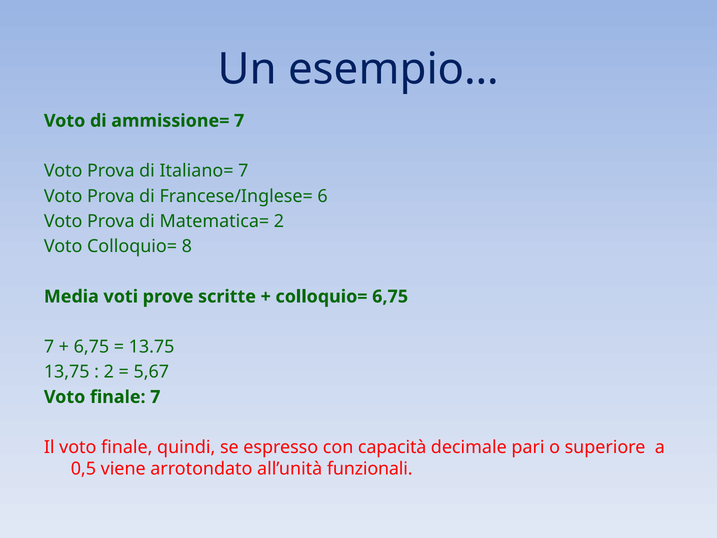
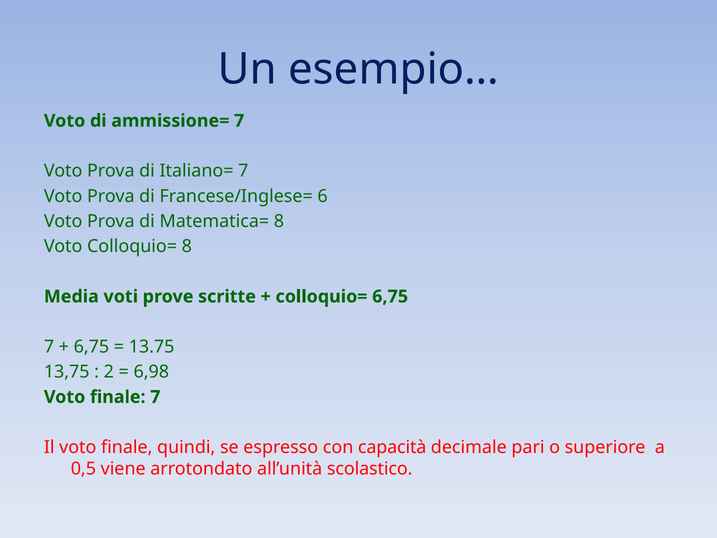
Matematica= 2: 2 -> 8
5,67: 5,67 -> 6,98
funzionali: funzionali -> scolastico
